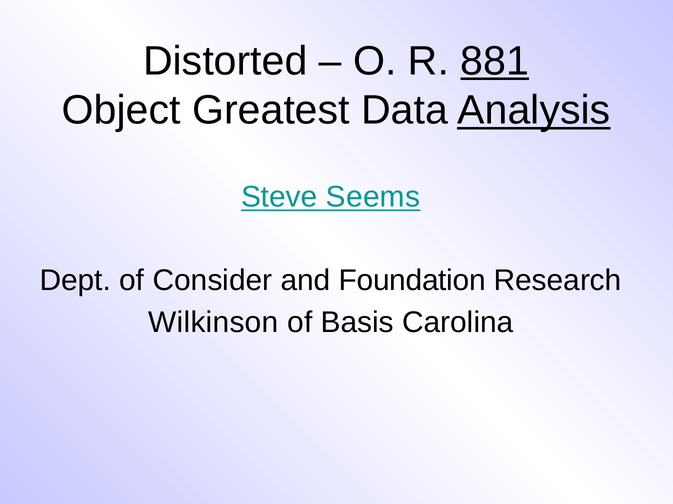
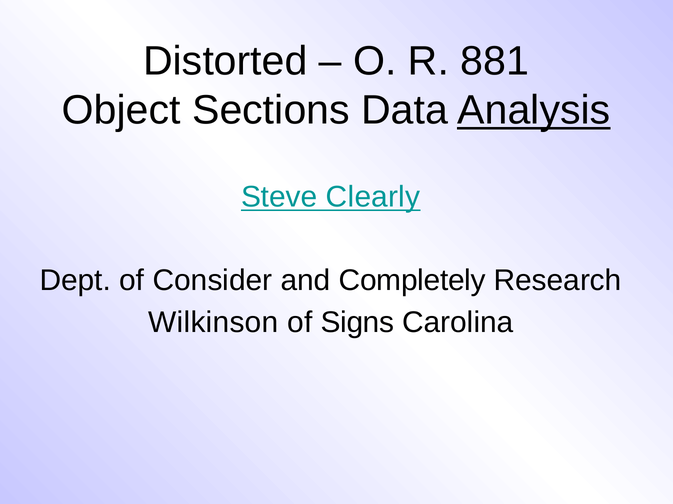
881 underline: present -> none
Greatest: Greatest -> Sections
Seems: Seems -> Clearly
Foundation: Foundation -> Completely
Basis: Basis -> Signs
